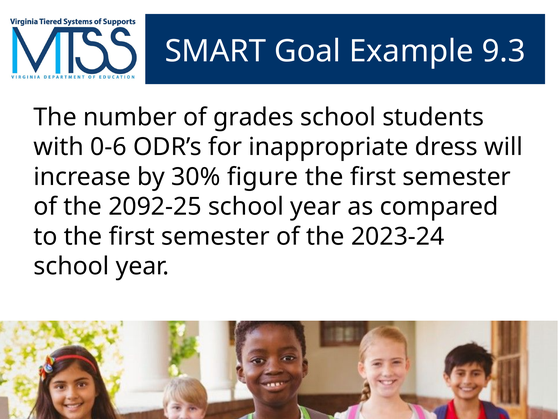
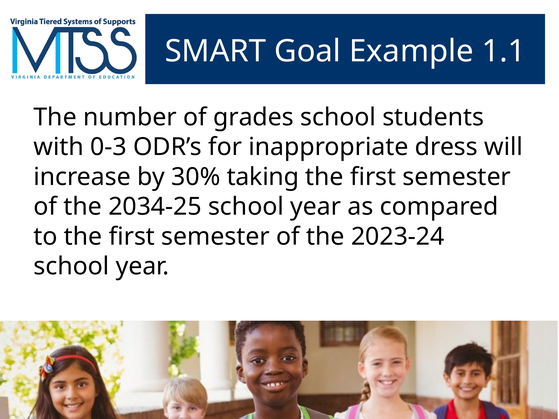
9.3: 9.3 -> 1.1
0-6: 0-6 -> 0-3
figure: figure -> taking
2092-25: 2092-25 -> 2034-25
